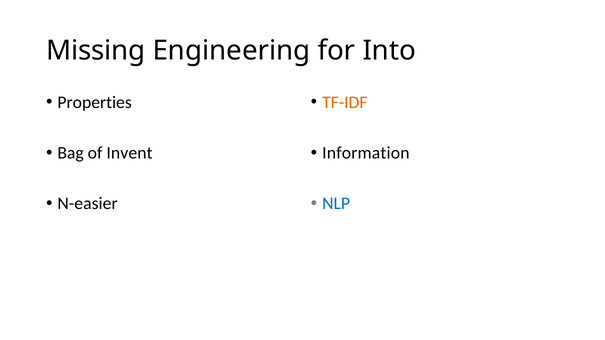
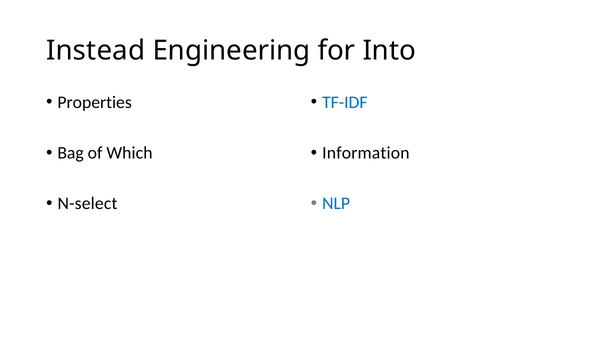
Missing: Missing -> Instead
TF-IDF colour: orange -> blue
Invent: Invent -> Which
N-easier: N-easier -> N-select
